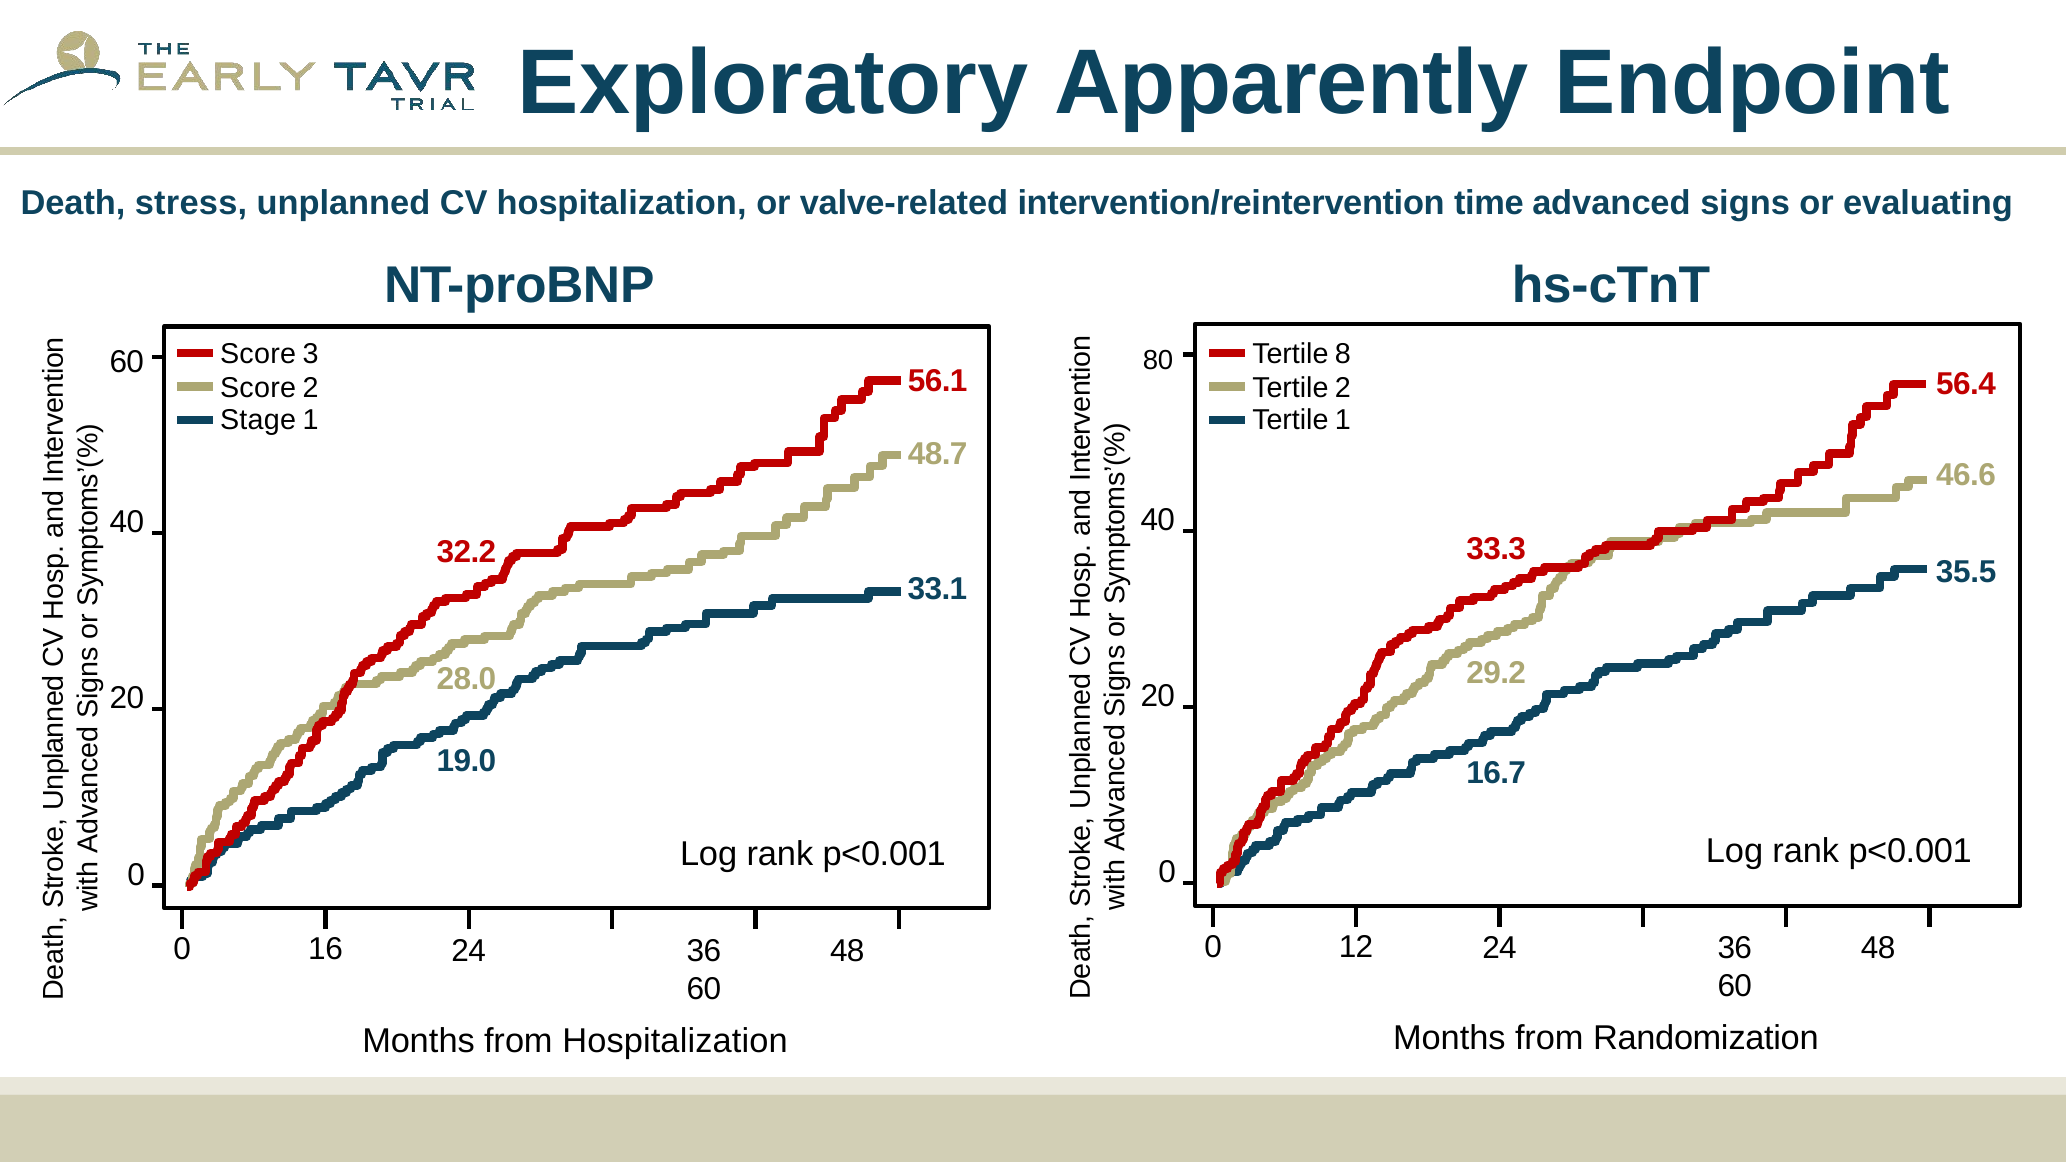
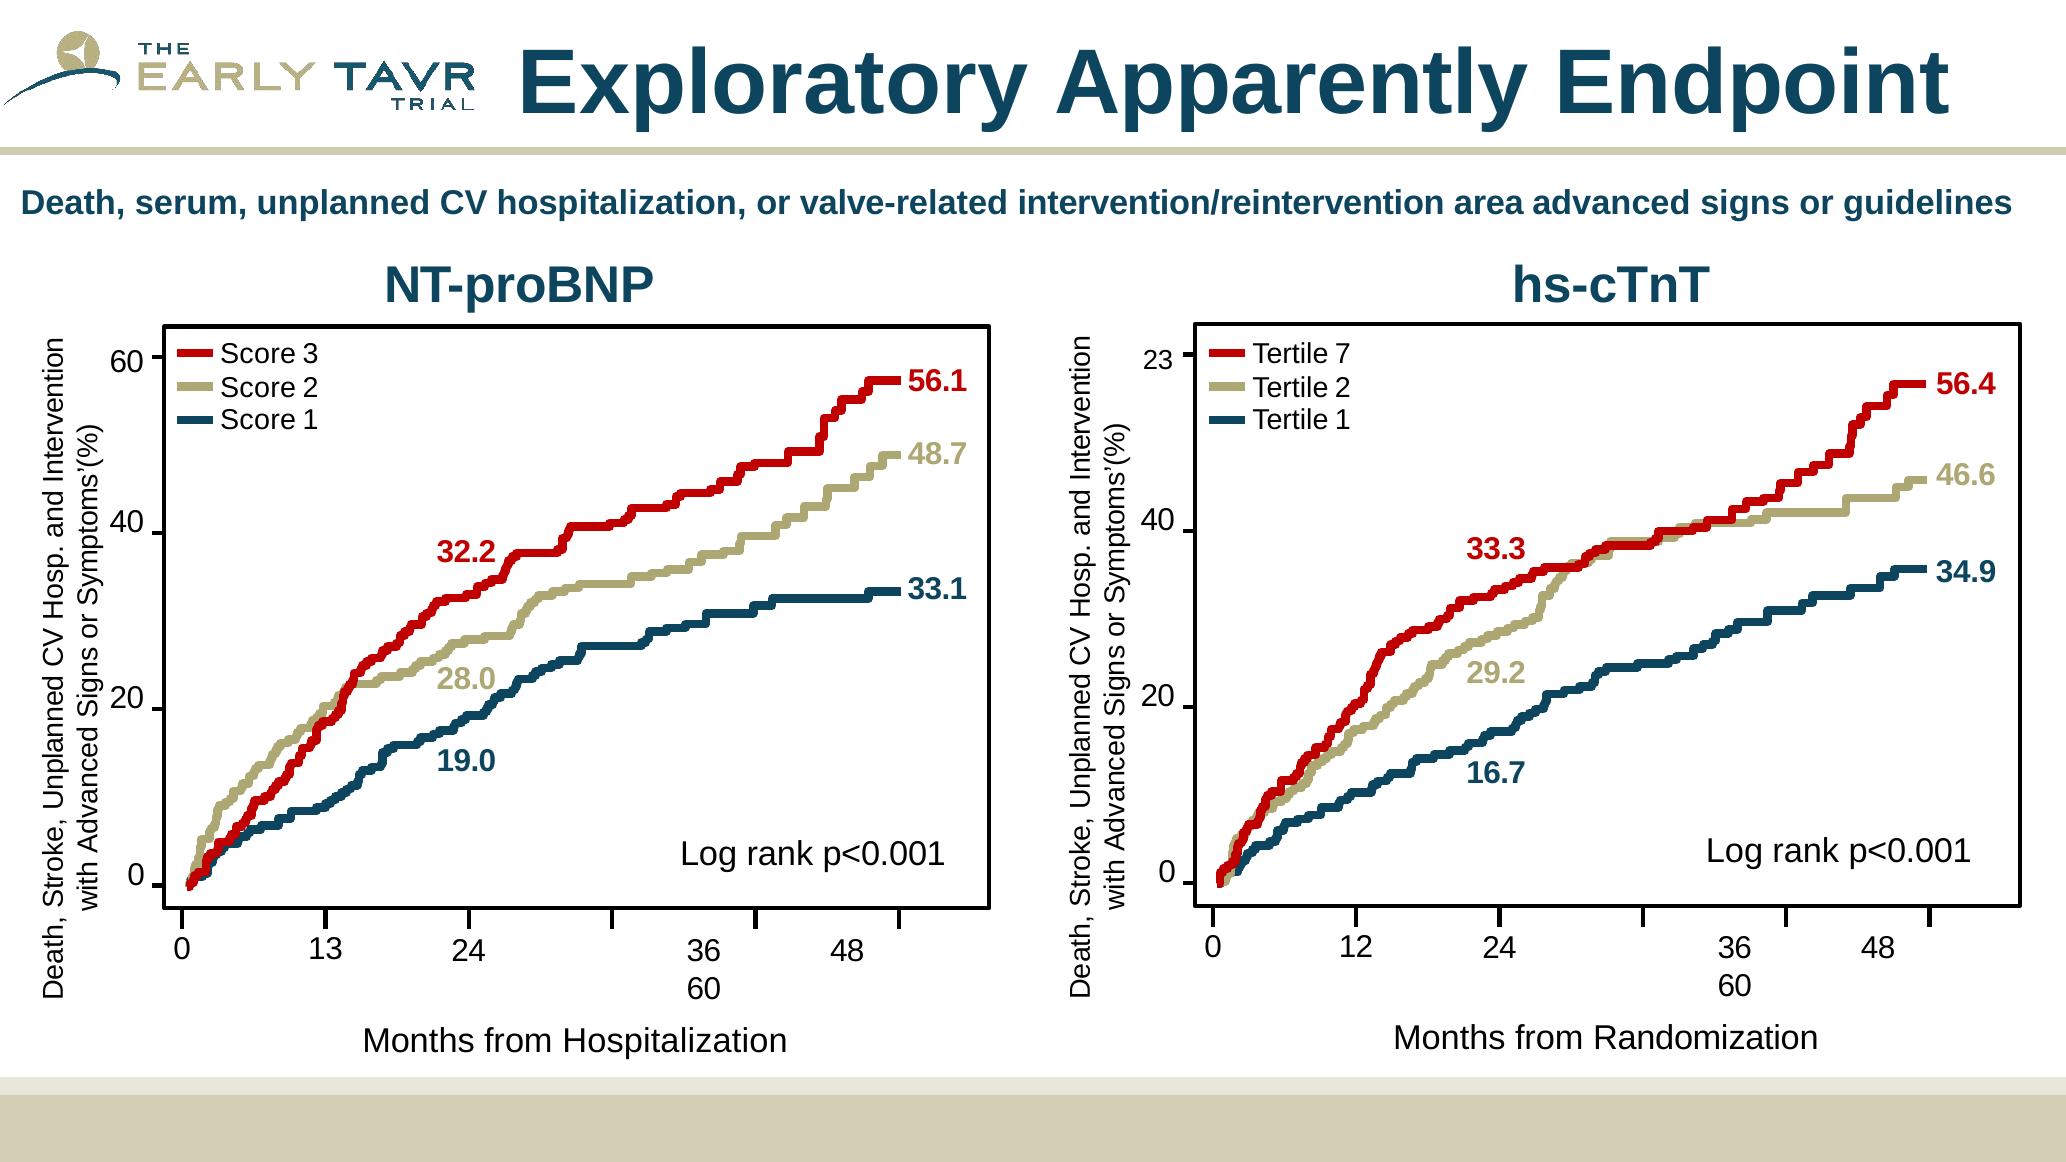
stress: stress -> serum
time: time -> area
evaluating: evaluating -> guidelines
8: 8 -> 7
80: 80 -> 23
Stage at (258, 420): Stage -> Score
35.5: 35.5 -> 34.9
16: 16 -> 13
